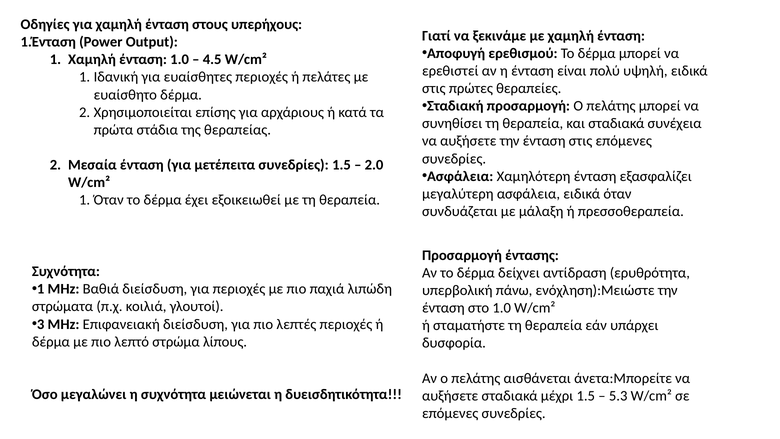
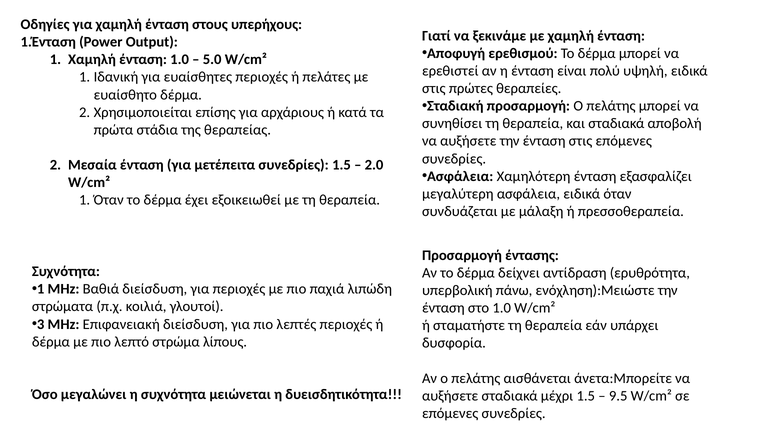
4.5: 4.5 -> 5.0
συνέχεια: συνέχεια -> αποβολή
5.3: 5.3 -> 9.5
